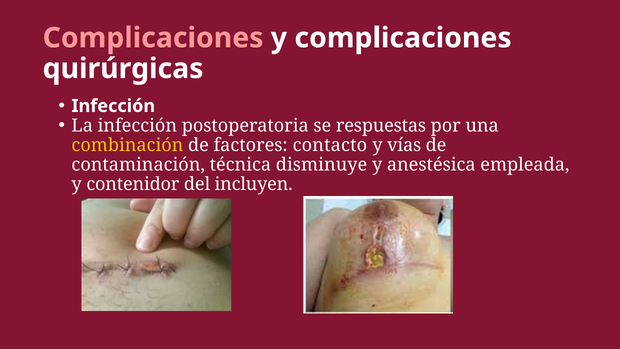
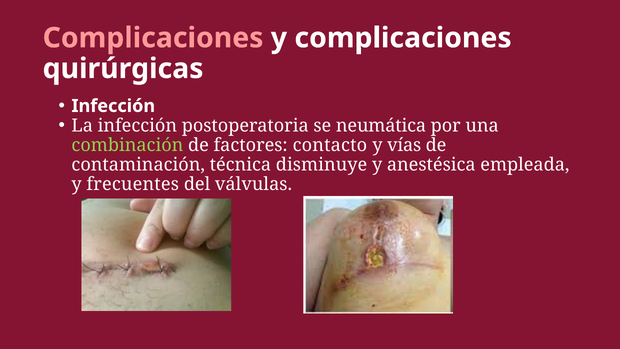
respuestas: respuestas -> neumática
combinación colour: yellow -> light green
contenidor: contenidor -> frecuentes
incluyen: incluyen -> válvulas
